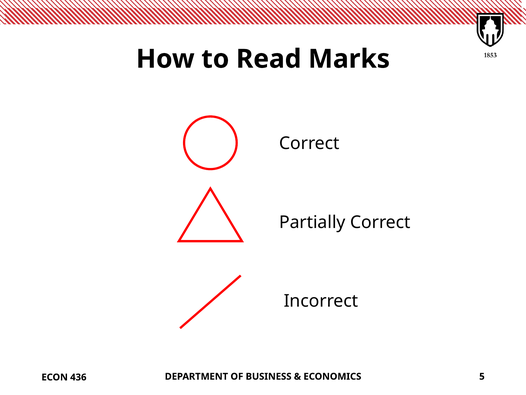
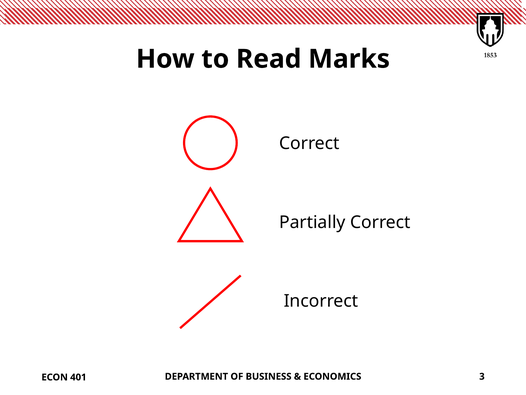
5: 5 -> 3
436: 436 -> 401
